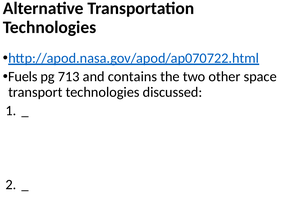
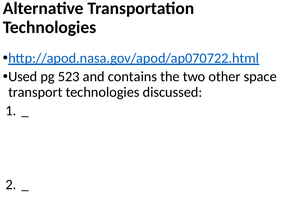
Fuels: Fuels -> Used
713: 713 -> 523
